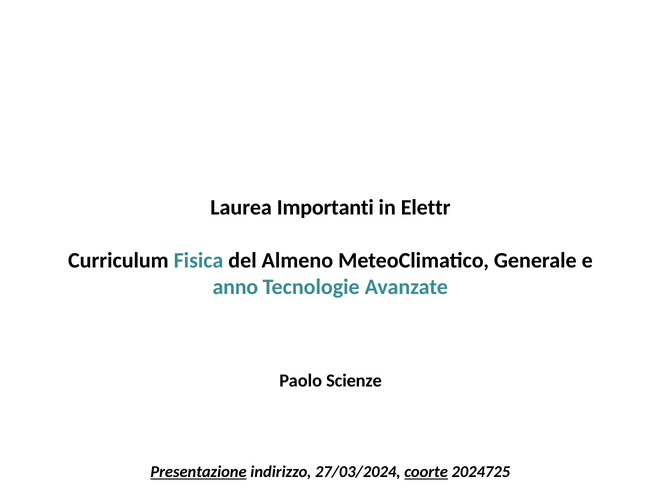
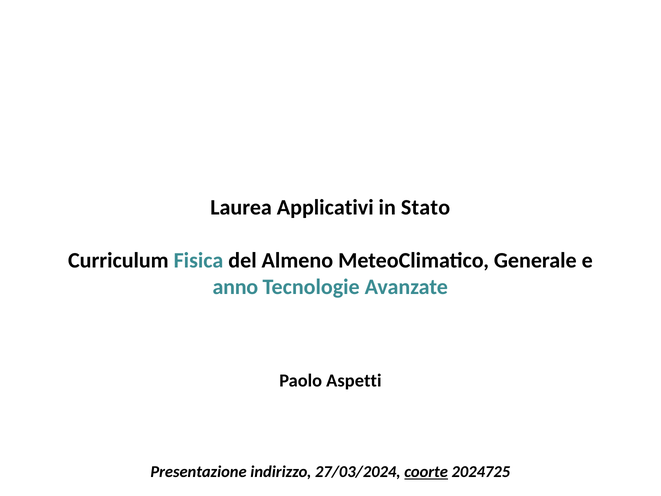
Importanti: Importanti -> Applicativi
Elettr: Elettr -> Stato
Scienze: Scienze -> Aspetti
Presentazione underline: present -> none
